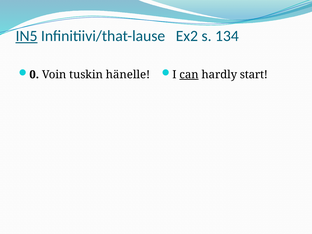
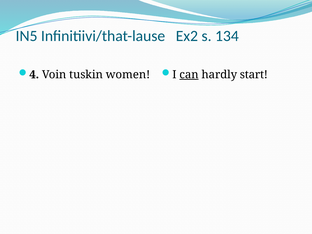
IN5 underline: present -> none
0: 0 -> 4
hänelle: hänelle -> women
